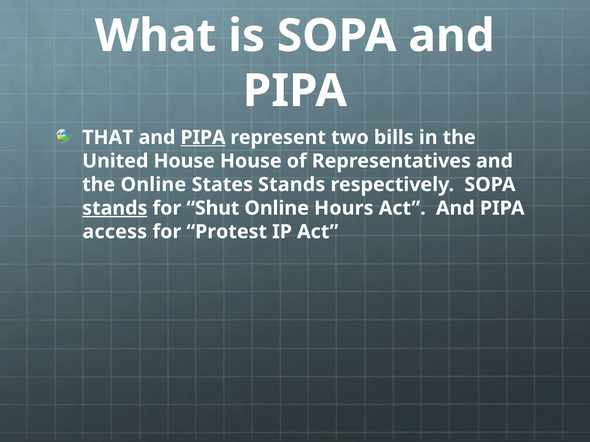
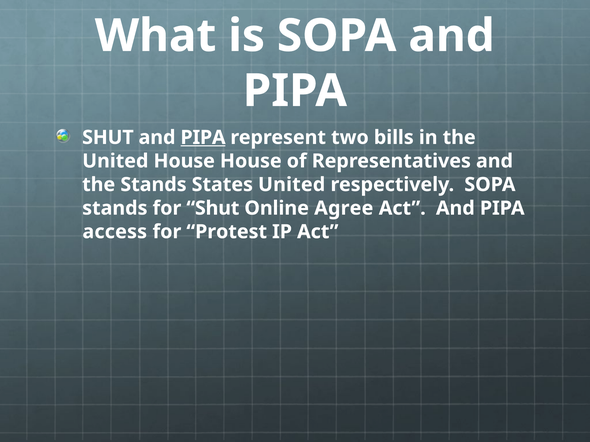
THAT at (108, 138): THAT -> SHUT
the Online: Online -> Stands
States Stands: Stands -> United
stands at (115, 208) underline: present -> none
Hours: Hours -> Agree
